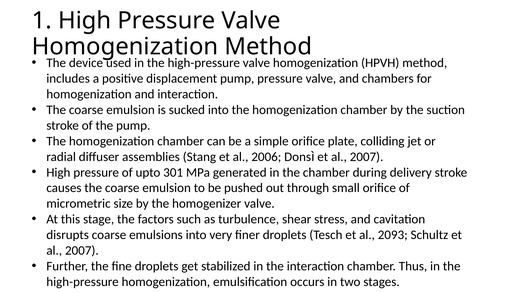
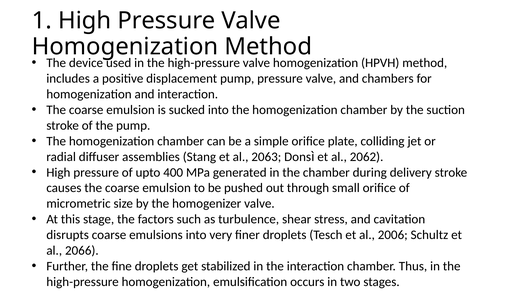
2006: 2006 -> 2063
2007 at (367, 157): 2007 -> 2062
301: 301 -> 400
2093: 2093 -> 2006
2007 at (82, 251): 2007 -> 2066
